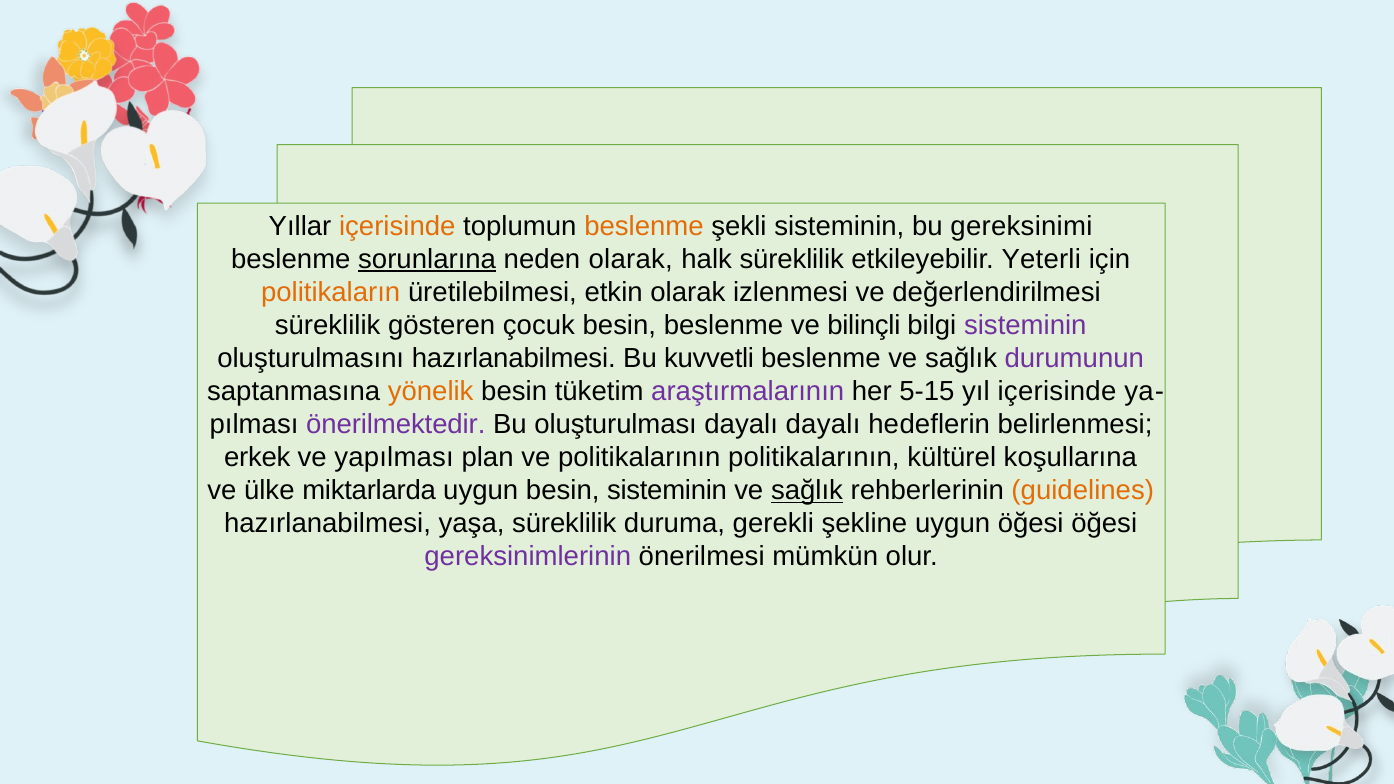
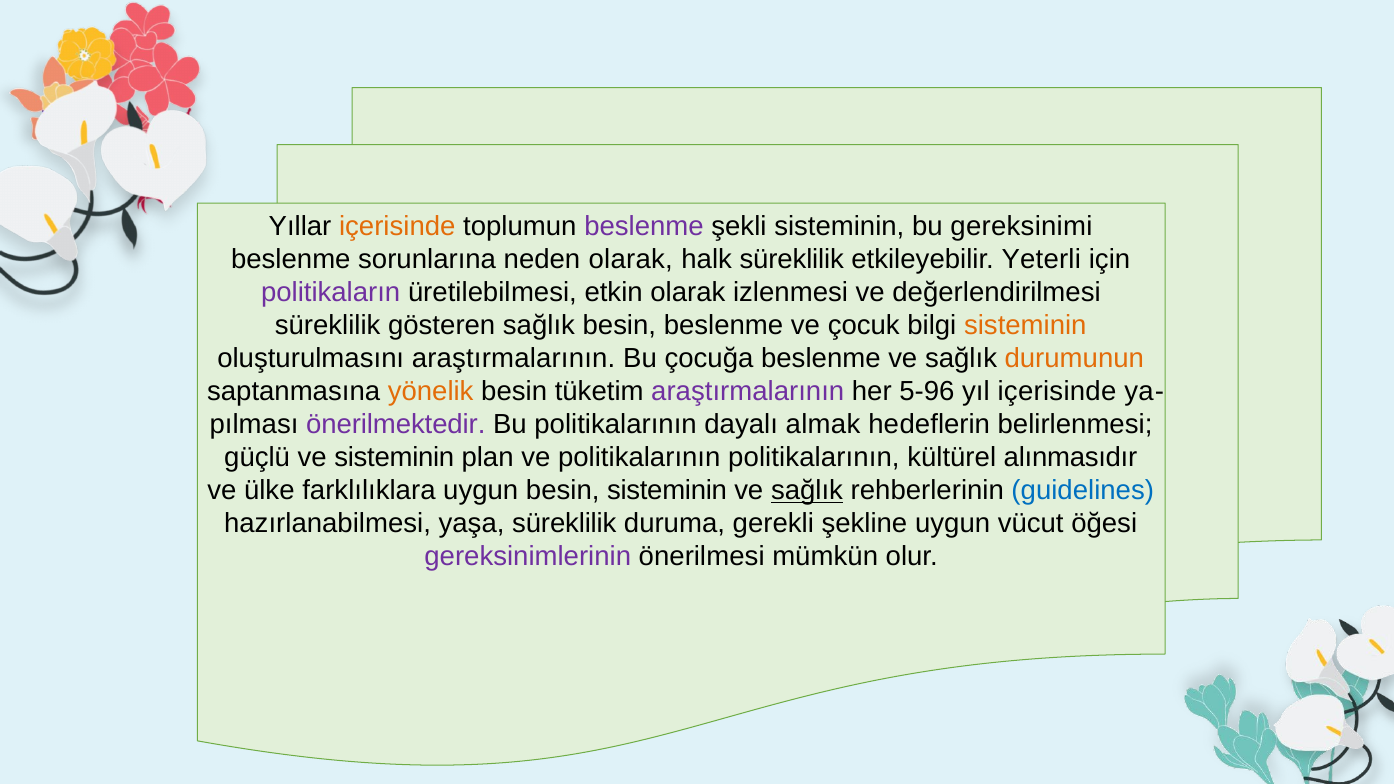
beslenme at (644, 226) colour: orange -> purple
sorunlarına underline: present -> none
politikaların colour: orange -> purple
gösteren çocuk: çocuk -> sağlık
bilinçli: bilinçli -> çocuk
sisteminin at (1025, 326) colour: purple -> orange
oluşturulmasını hazırlanabilmesi: hazırlanabilmesi -> araştırmalarının
kuvvetli: kuvvetli -> çocuğa
durumunun colour: purple -> orange
5-15: 5-15 -> 5-96
Bu oluşturulması: oluşturulması -> politikalarının
dayalı dayalı: dayalı -> almak
erkek: erkek -> güçlü
ve yapılması: yapılması -> sisteminin
koşullarına: koşullarına -> alınmasıdır
miktarlarda: miktarlarda -> farklılıklara
guidelines colour: orange -> blue
uygun öğesi: öğesi -> vücut
